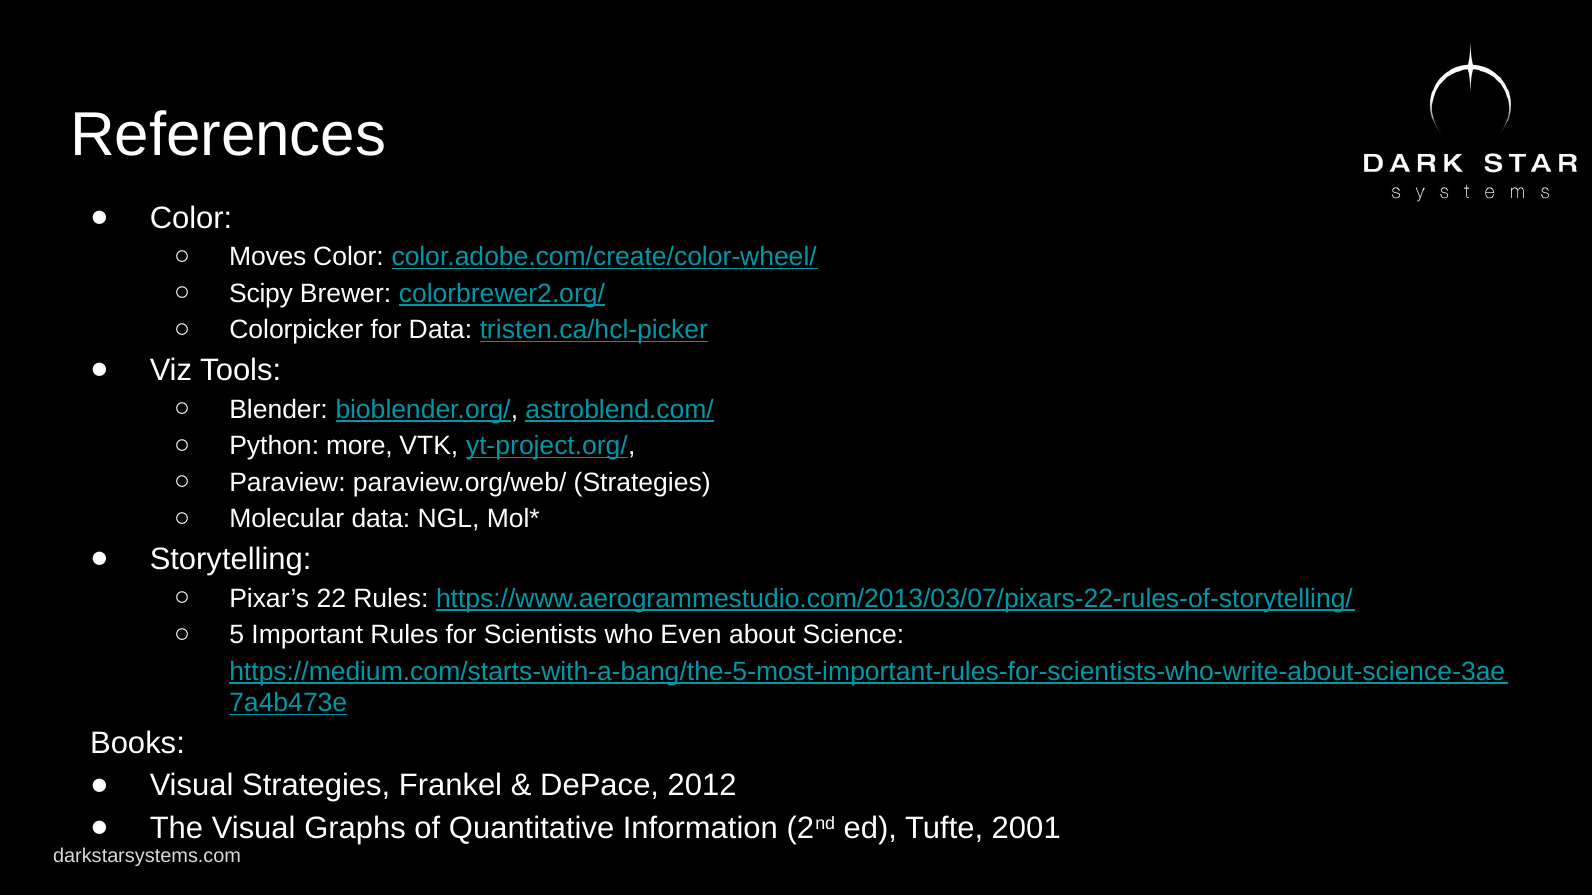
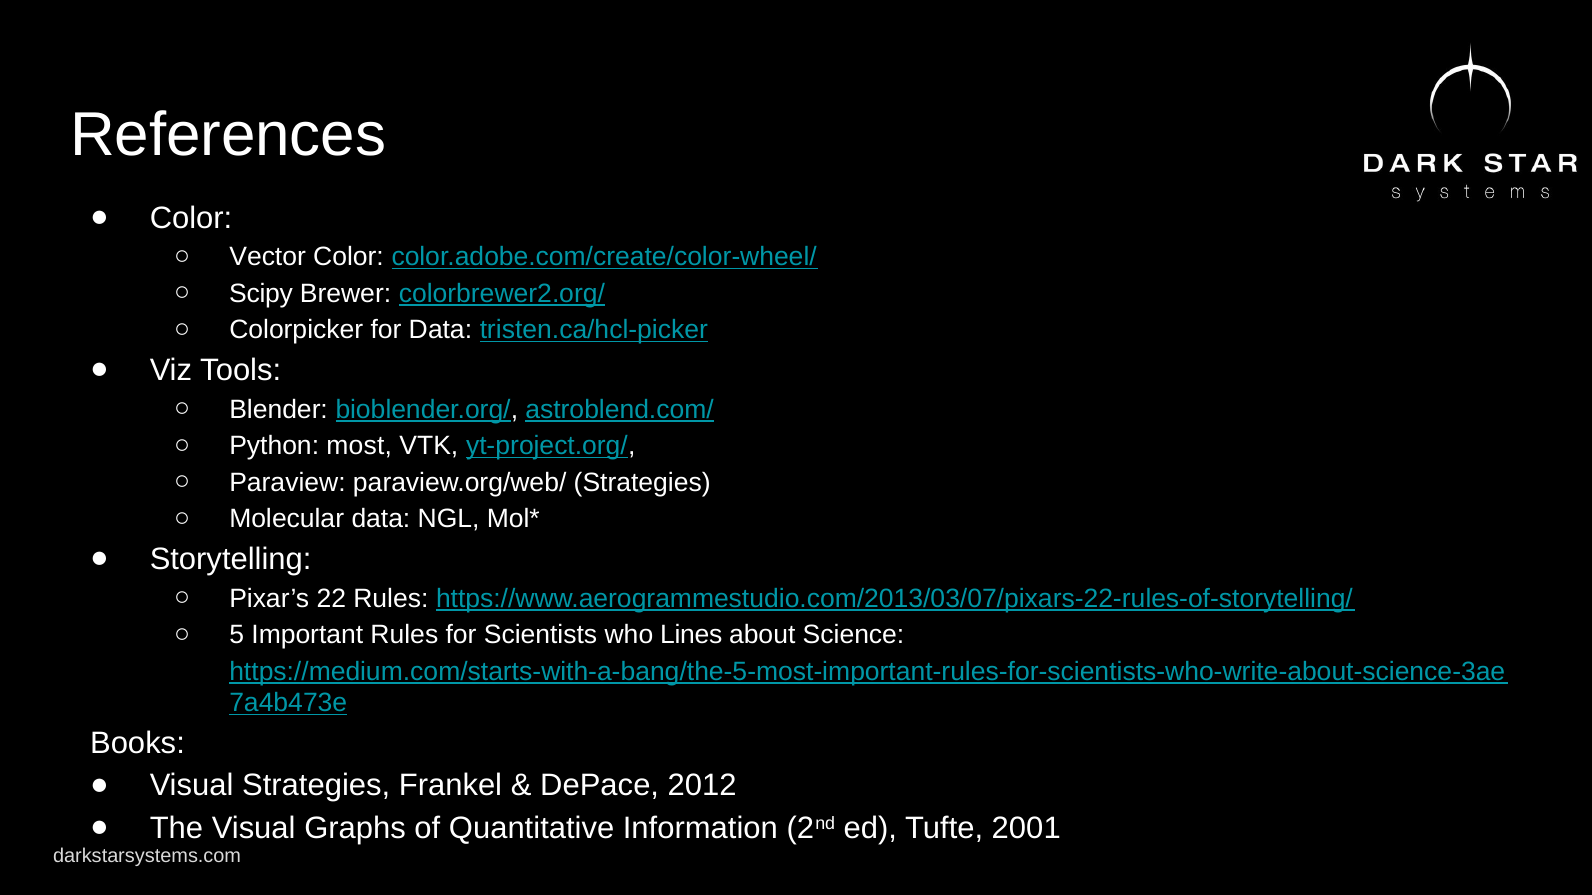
Moves: Moves -> Vector
more: more -> most
Even: Even -> Lines
